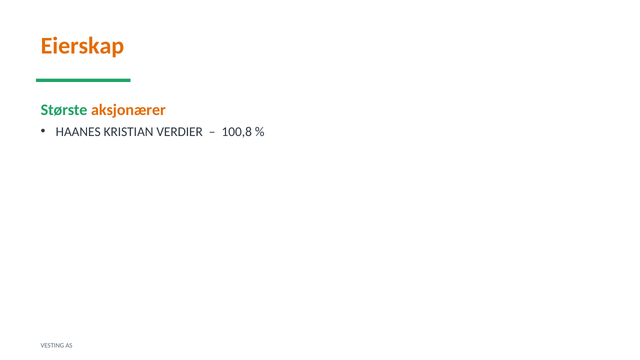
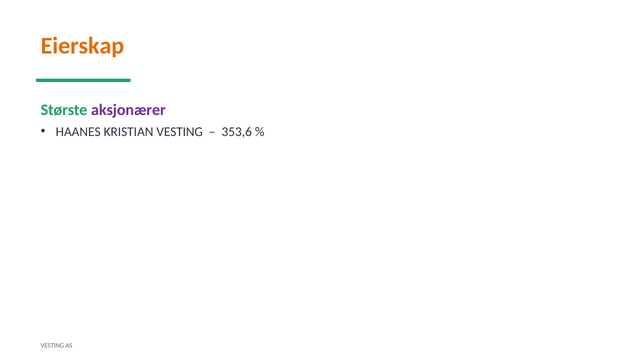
aksjonærer colour: orange -> purple
KRISTIAN VERDIER: VERDIER -> VESTING
100,8: 100,8 -> 353,6
